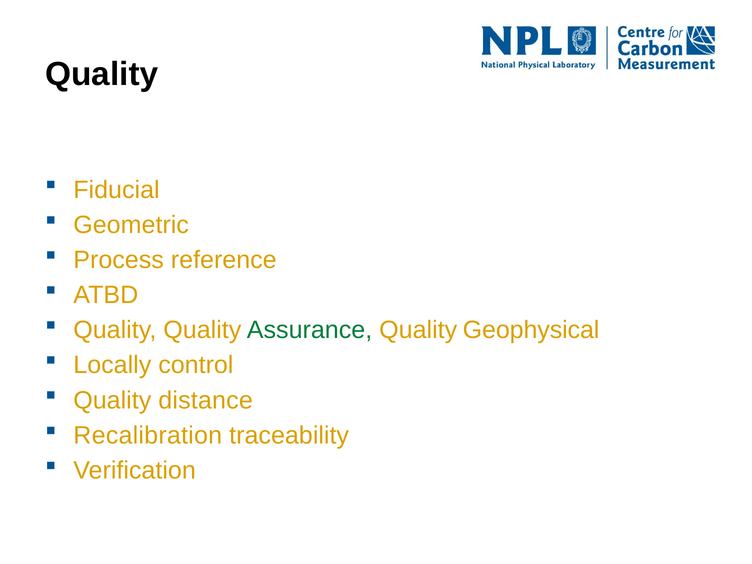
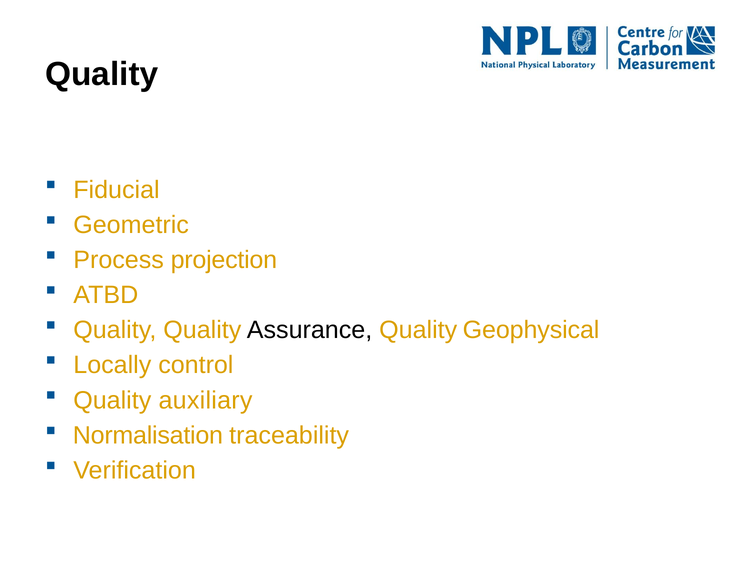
reference: reference -> projection
Assurance colour: green -> black
distance: distance -> auxiliary
Recalibration: Recalibration -> Normalisation
